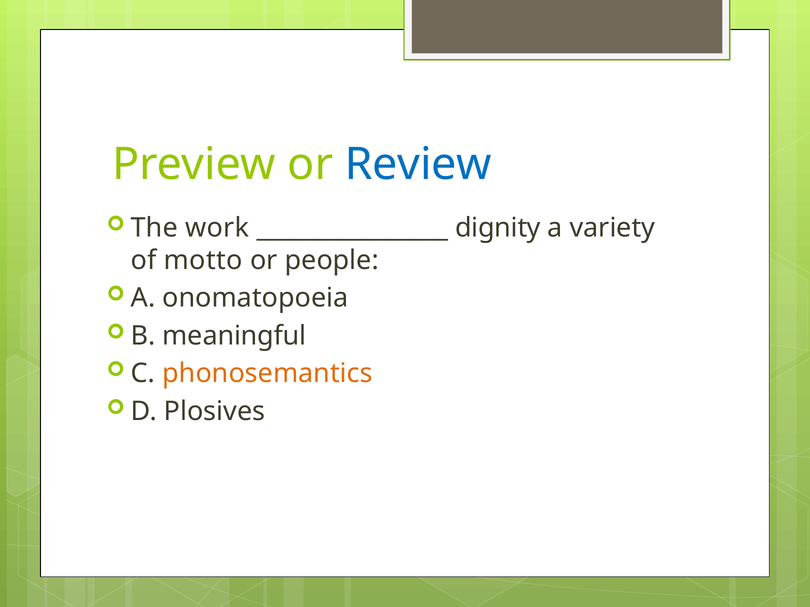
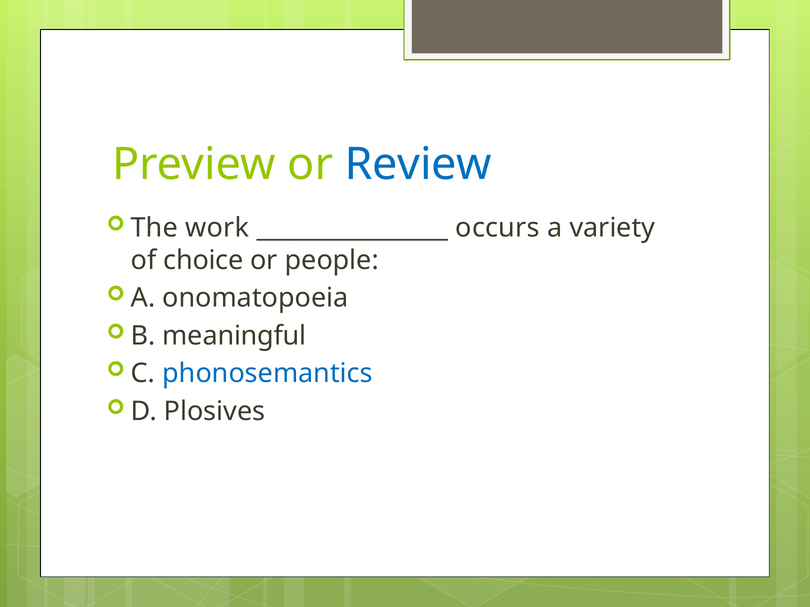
dignity: dignity -> occurs
motto: motto -> choice
phonosemantics colour: orange -> blue
